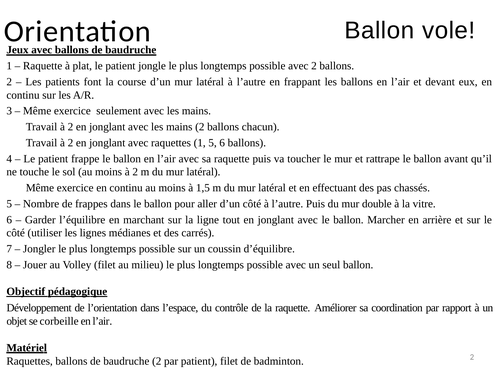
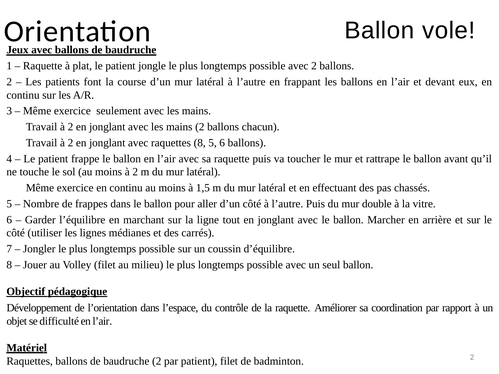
raquettes 1: 1 -> 8
corbeille: corbeille -> difficulté
